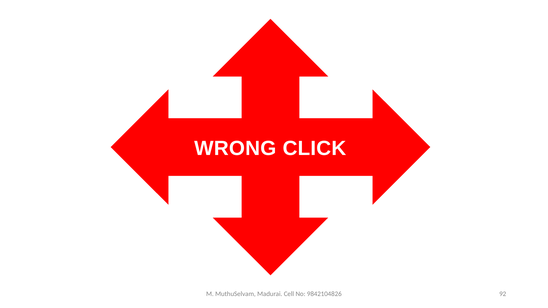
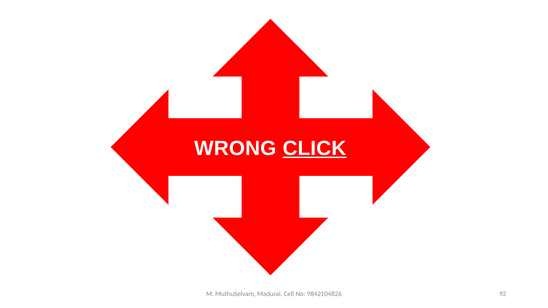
CLICK underline: none -> present
